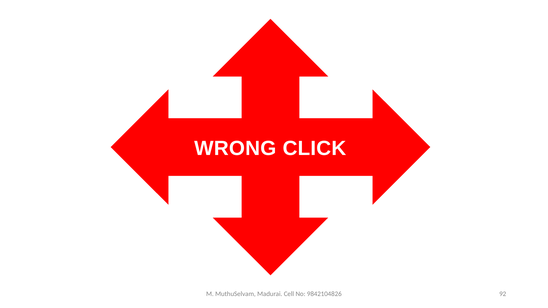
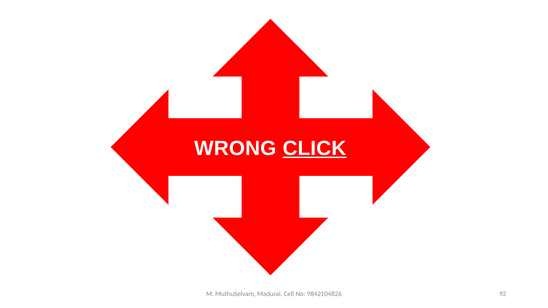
CLICK underline: none -> present
